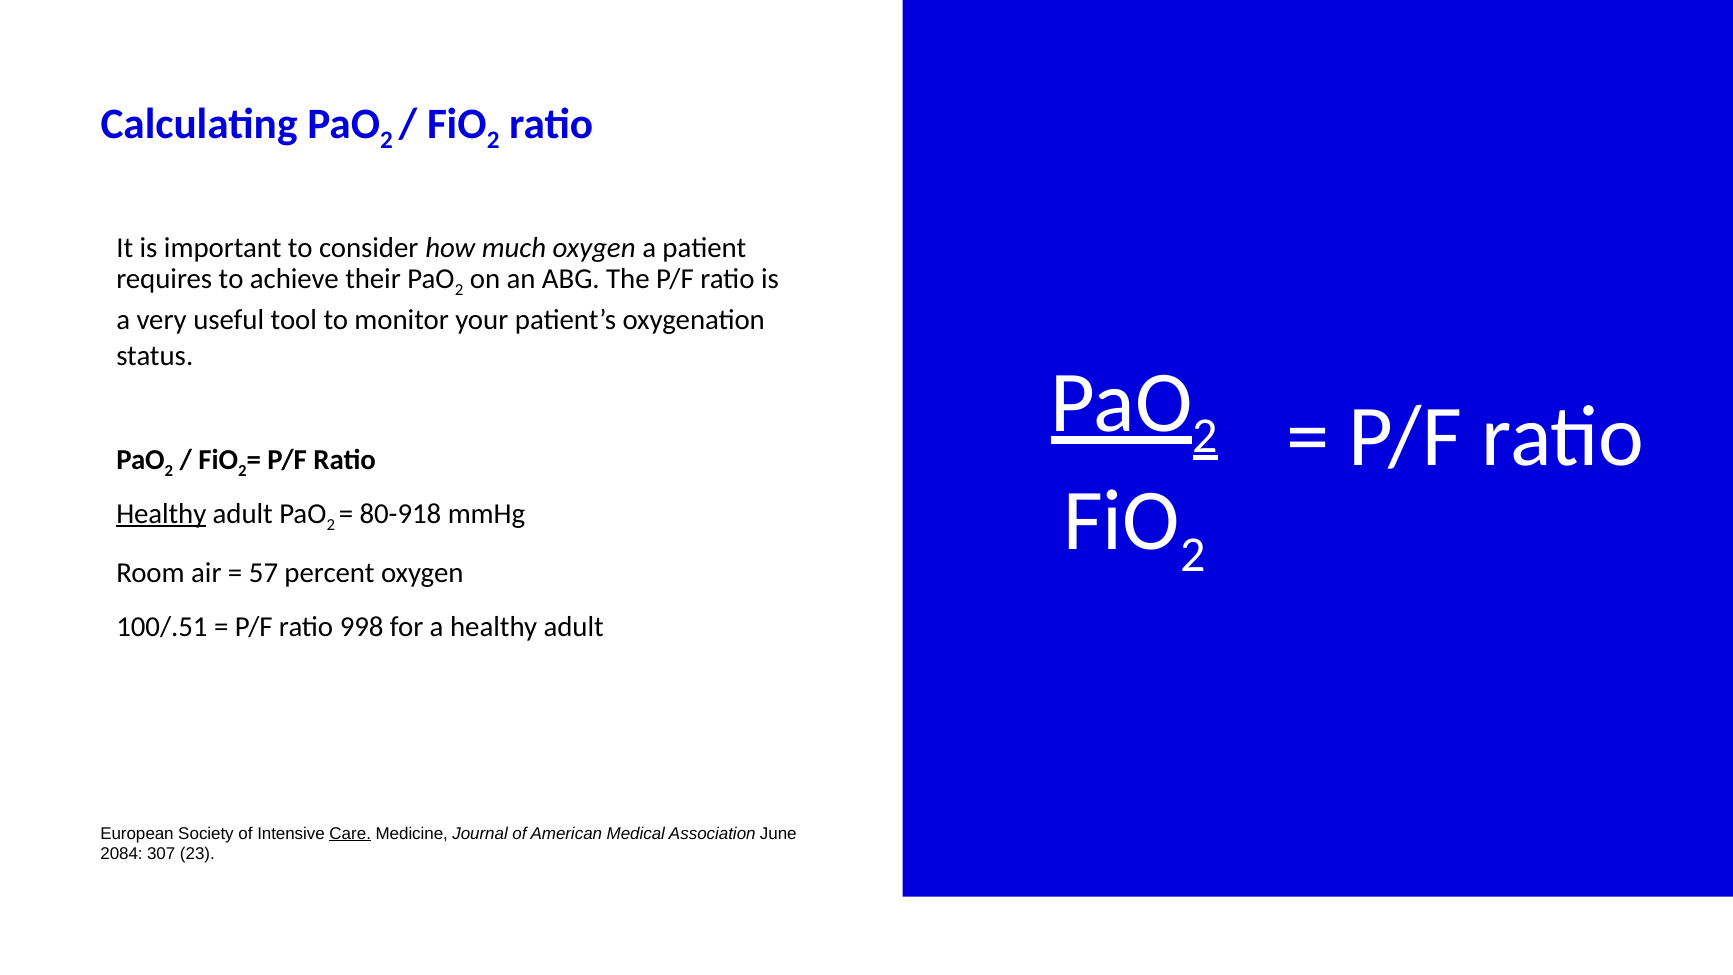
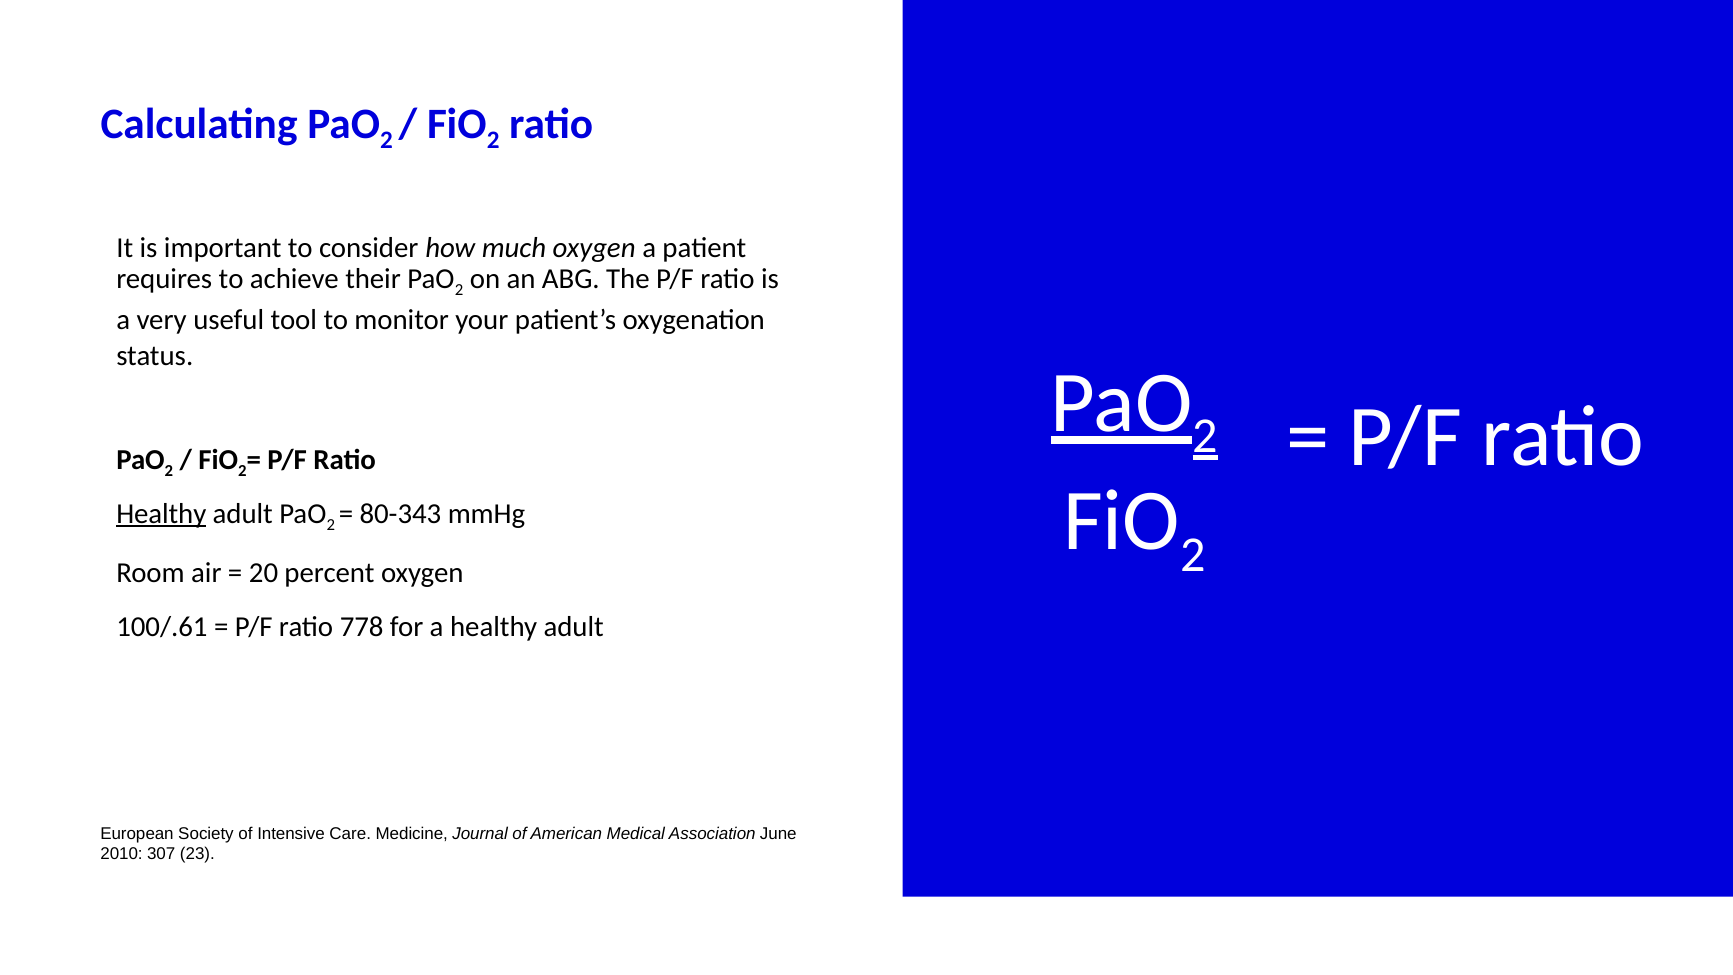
80-918: 80-918 -> 80-343
57: 57 -> 20
100/.51: 100/.51 -> 100/.61
998: 998 -> 778
Care underline: present -> none
2084: 2084 -> 2010
